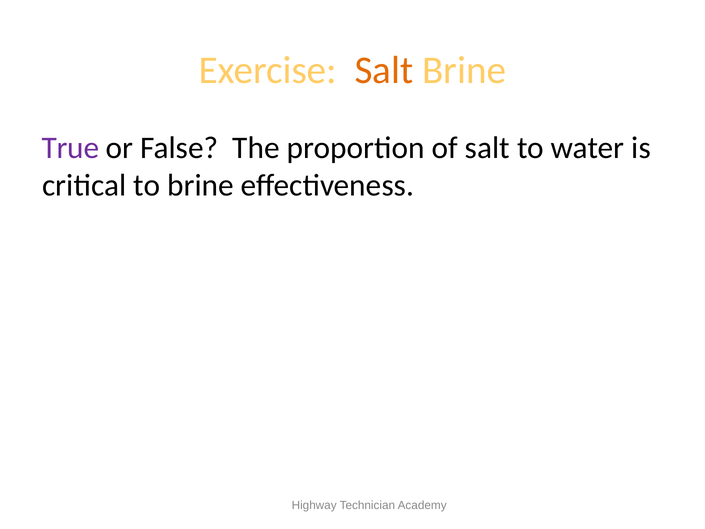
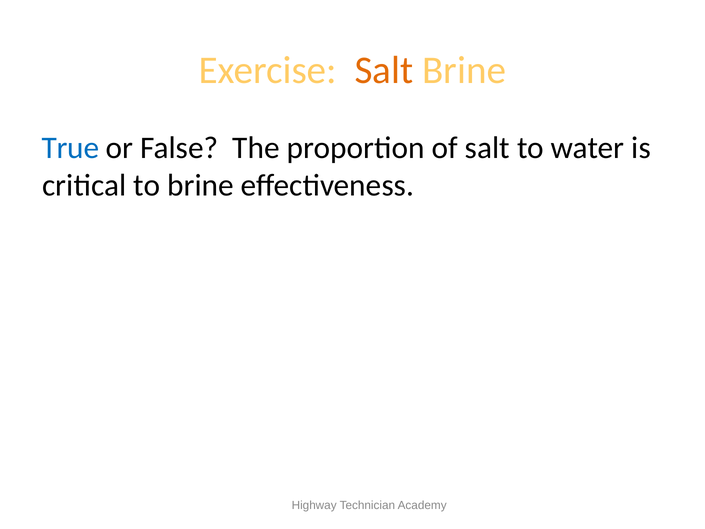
True colour: purple -> blue
